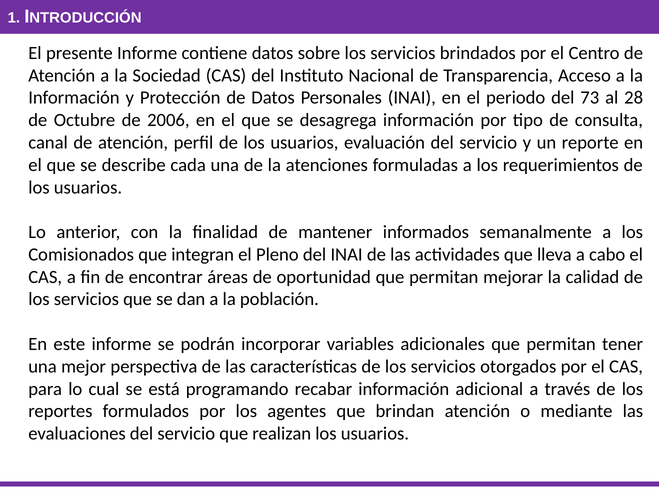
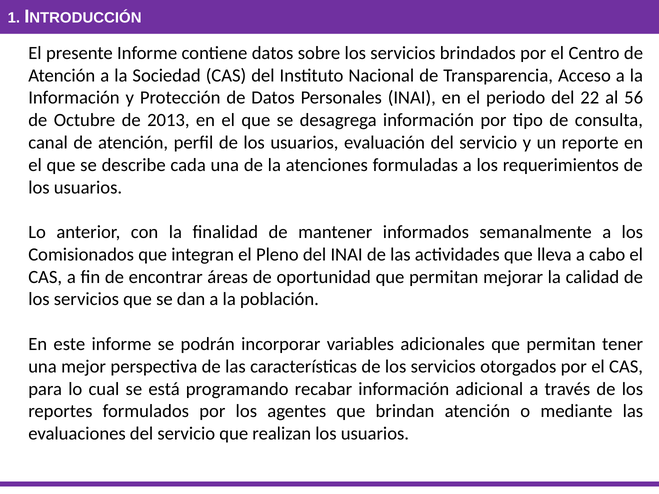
73: 73 -> 22
28: 28 -> 56
2006: 2006 -> 2013
